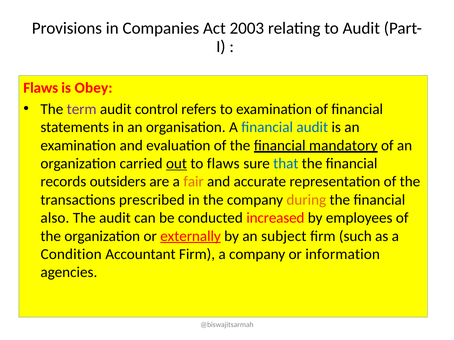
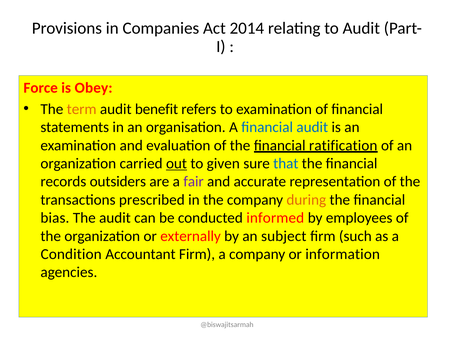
2003: 2003 -> 2014
Flaws at (41, 88): Flaws -> Force
term colour: purple -> orange
control: control -> benefit
mandatory: mandatory -> ratification
to flaws: flaws -> given
fair colour: orange -> purple
also: also -> bias
increased: increased -> informed
externally underline: present -> none
